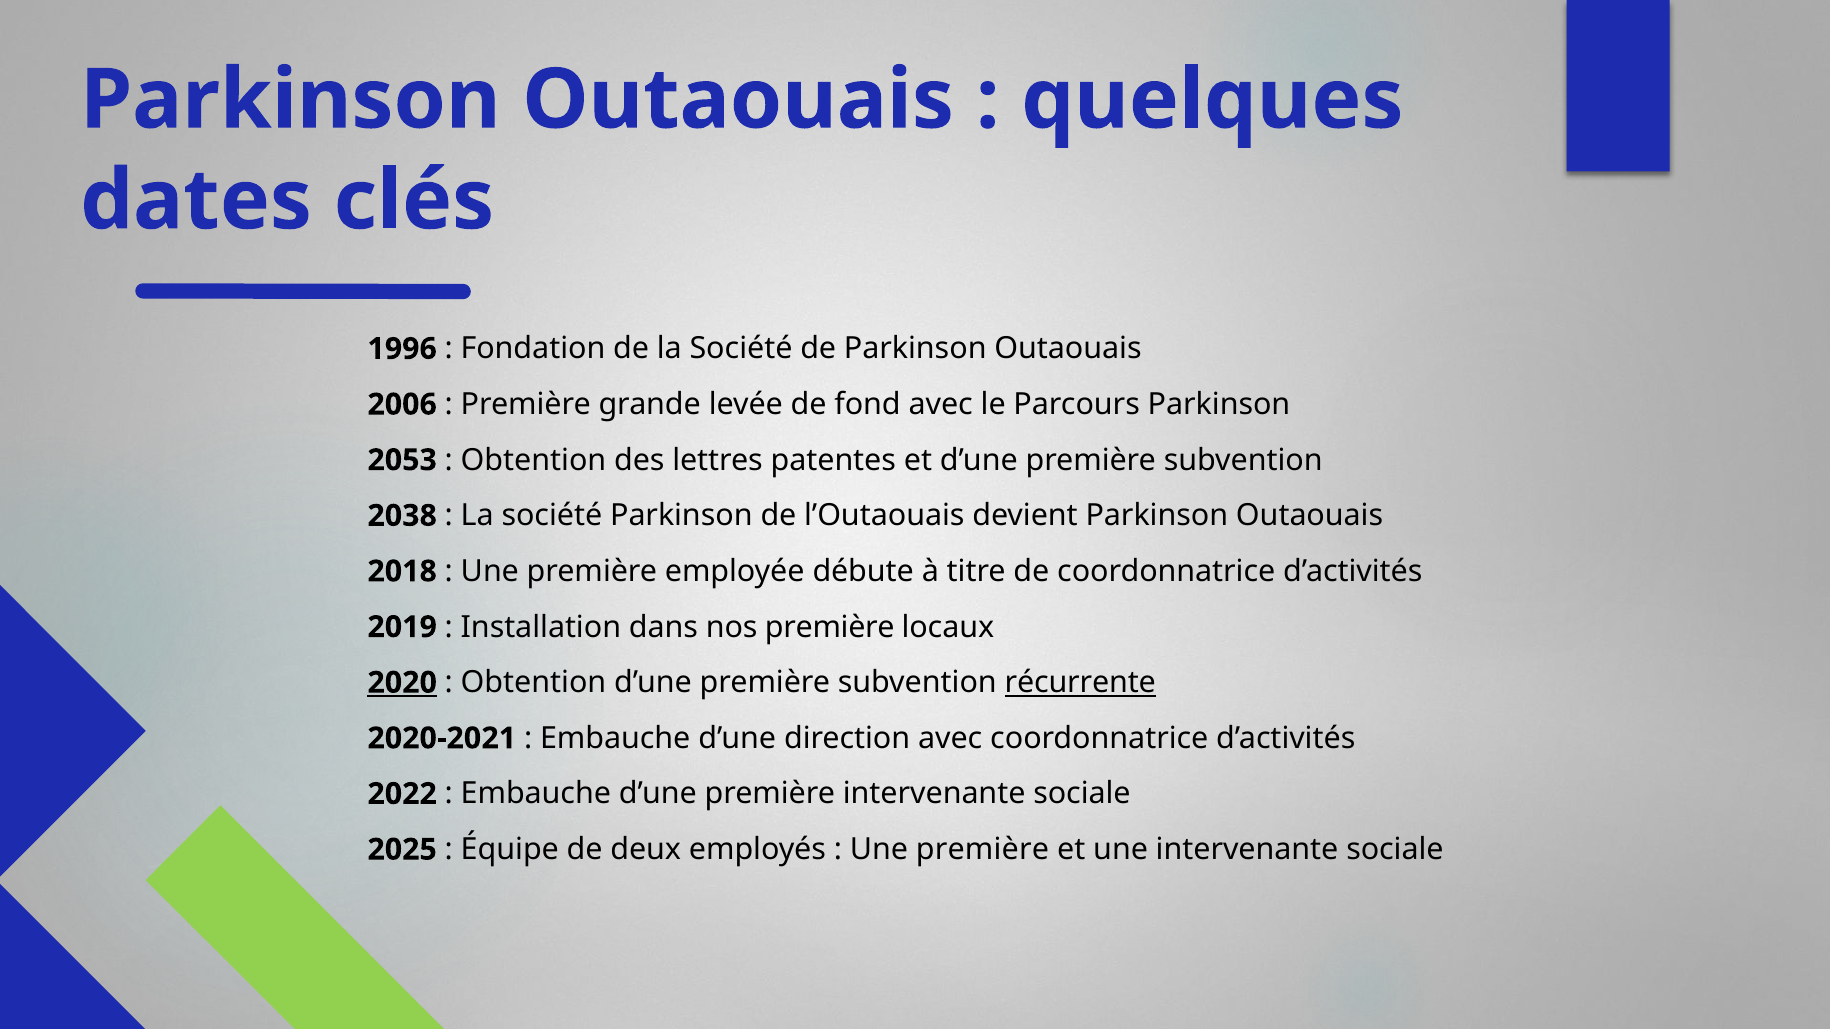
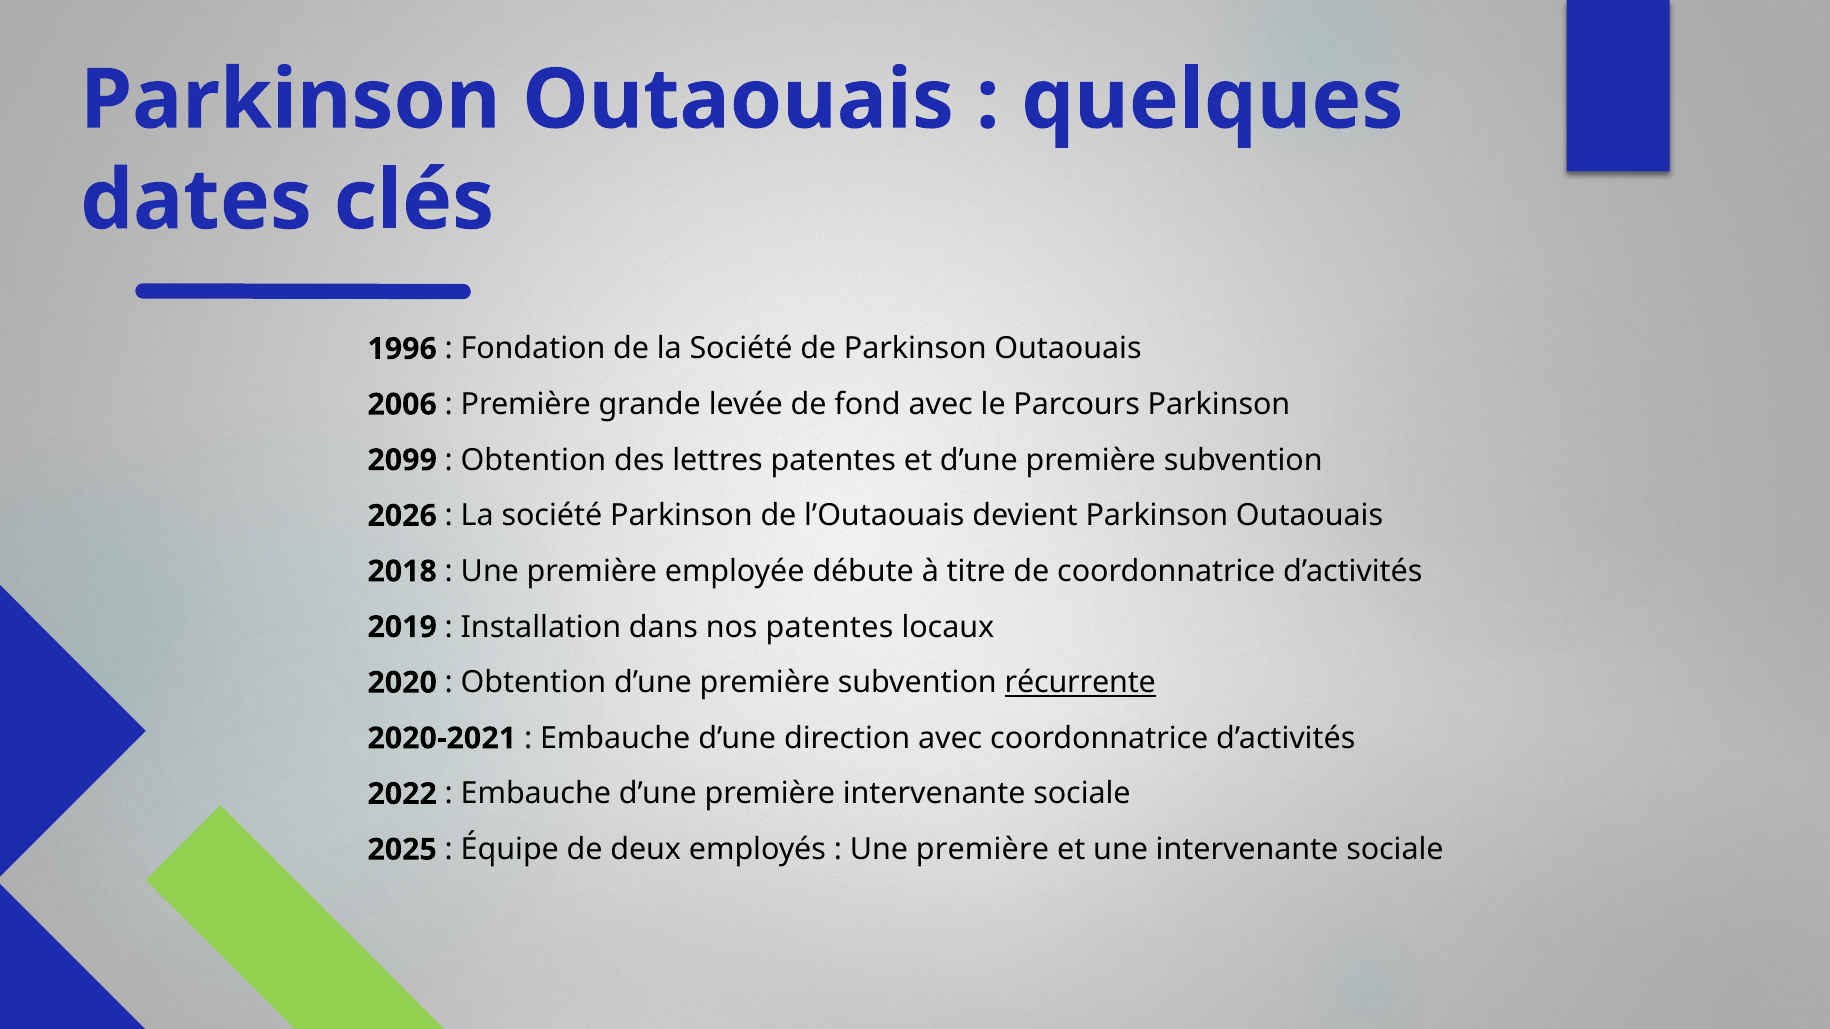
2053: 2053 -> 2099
2038: 2038 -> 2026
nos première: première -> patentes
2020 underline: present -> none
